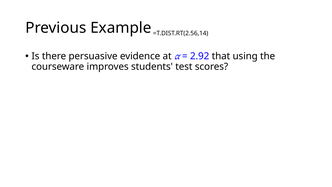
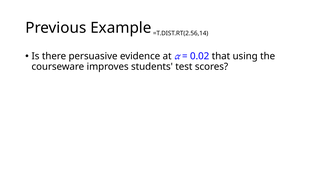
2.92: 2.92 -> 0.02
